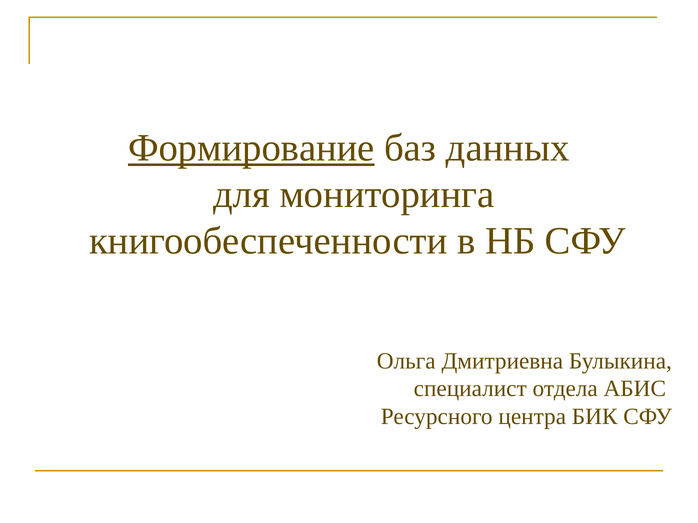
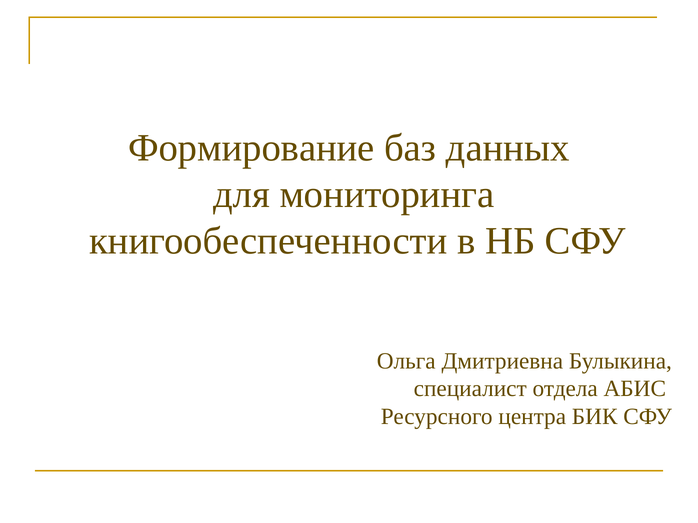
Формирование underline: present -> none
